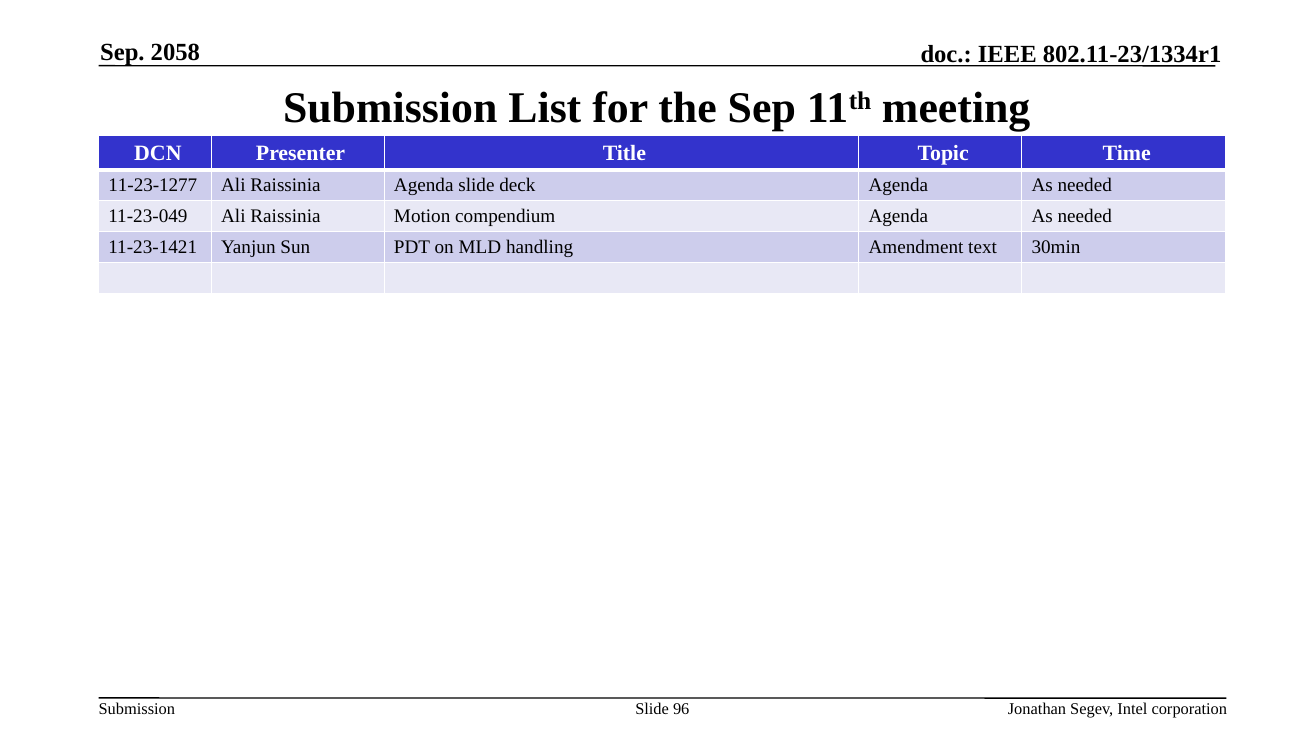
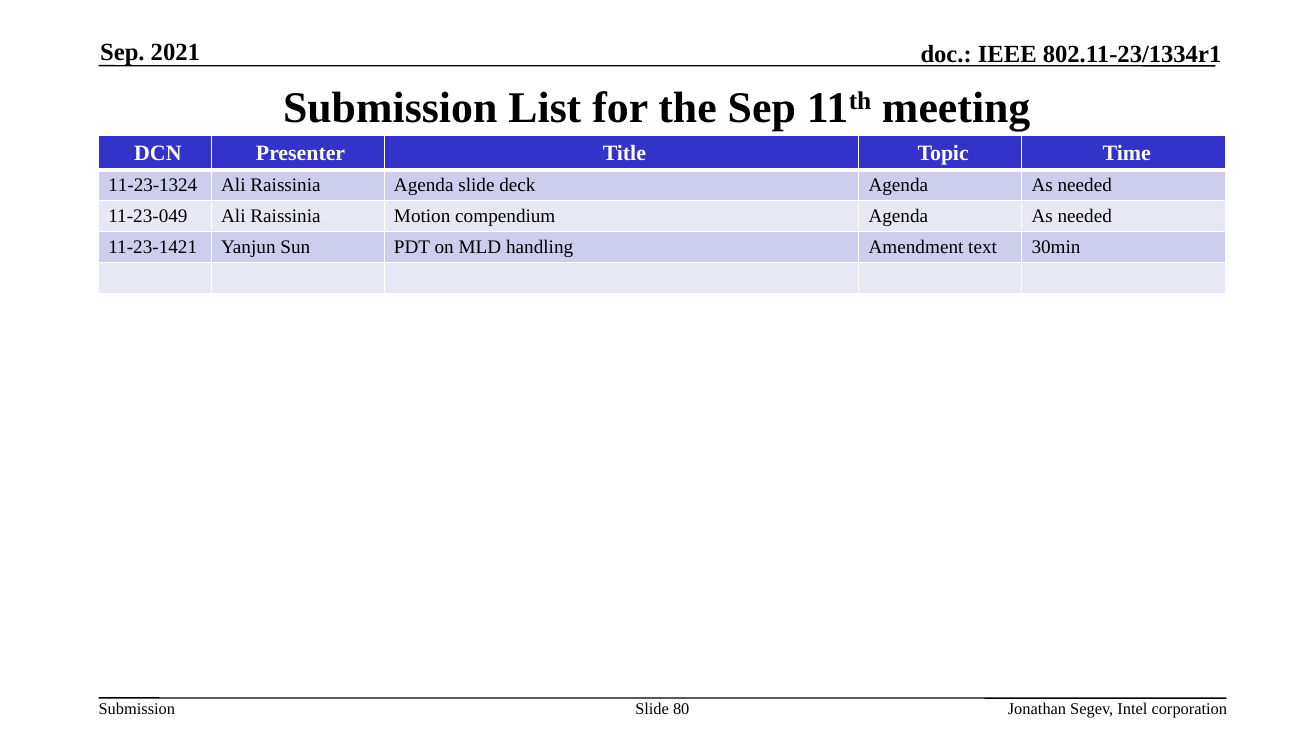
2058: 2058 -> 2021
11-23-1277: 11-23-1277 -> 11-23-1324
96: 96 -> 80
